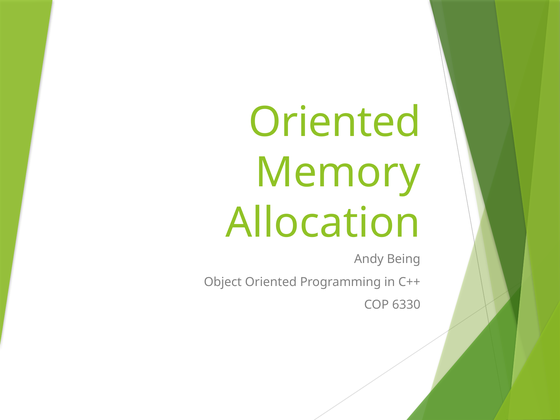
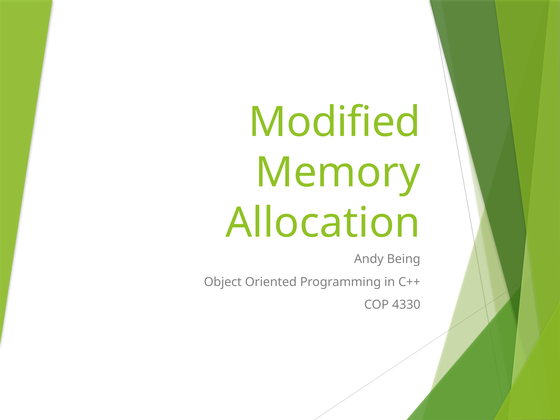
Oriented at (335, 122): Oriented -> Modified
6330: 6330 -> 4330
